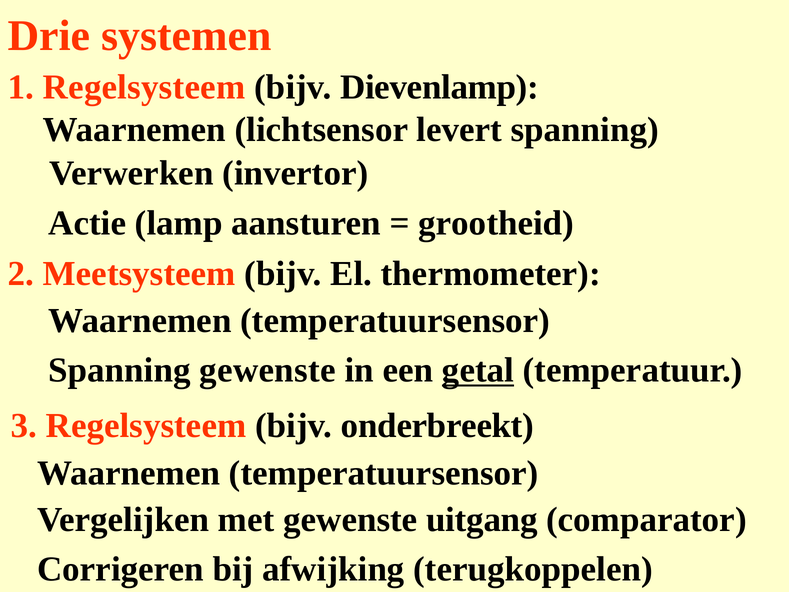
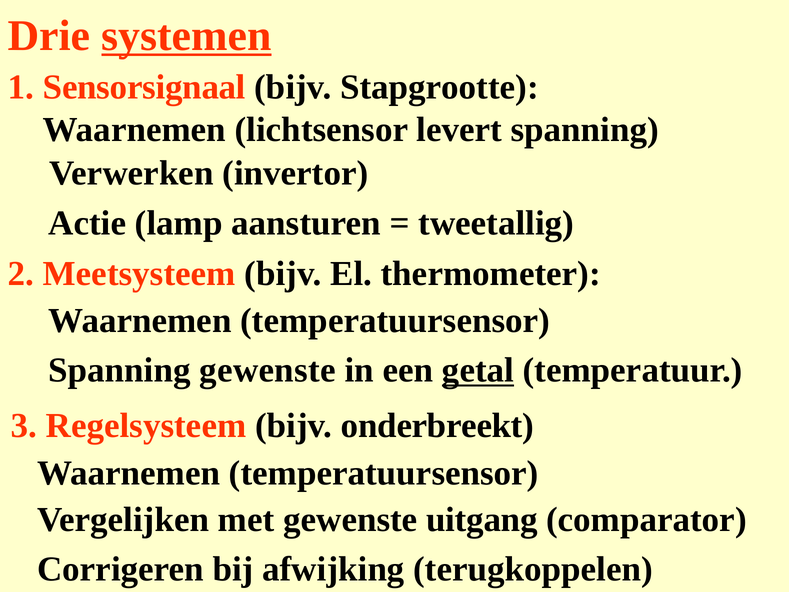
systemen underline: none -> present
1 Regelsysteem: Regelsysteem -> Sensorsignaal
Dievenlamp: Dievenlamp -> Stapgrootte
grootheid: grootheid -> tweetallig
